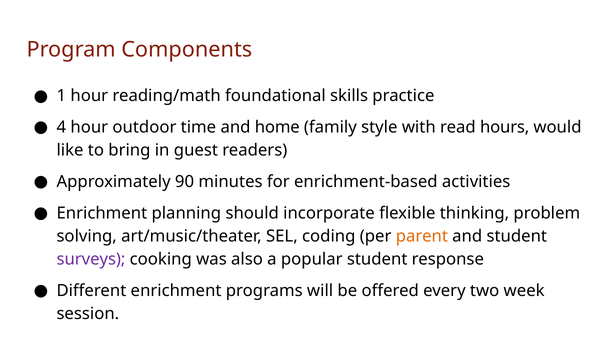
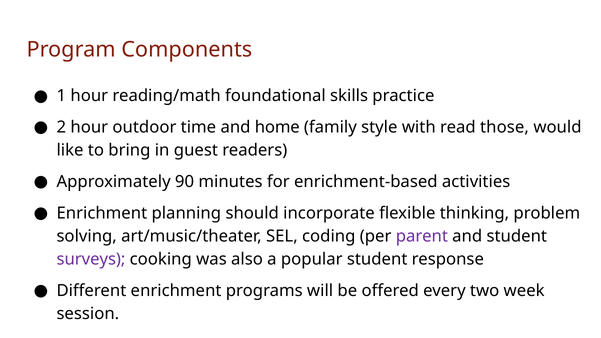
4: 4 -> 2
hours: hours -> those
parent colour: orange -> purple
